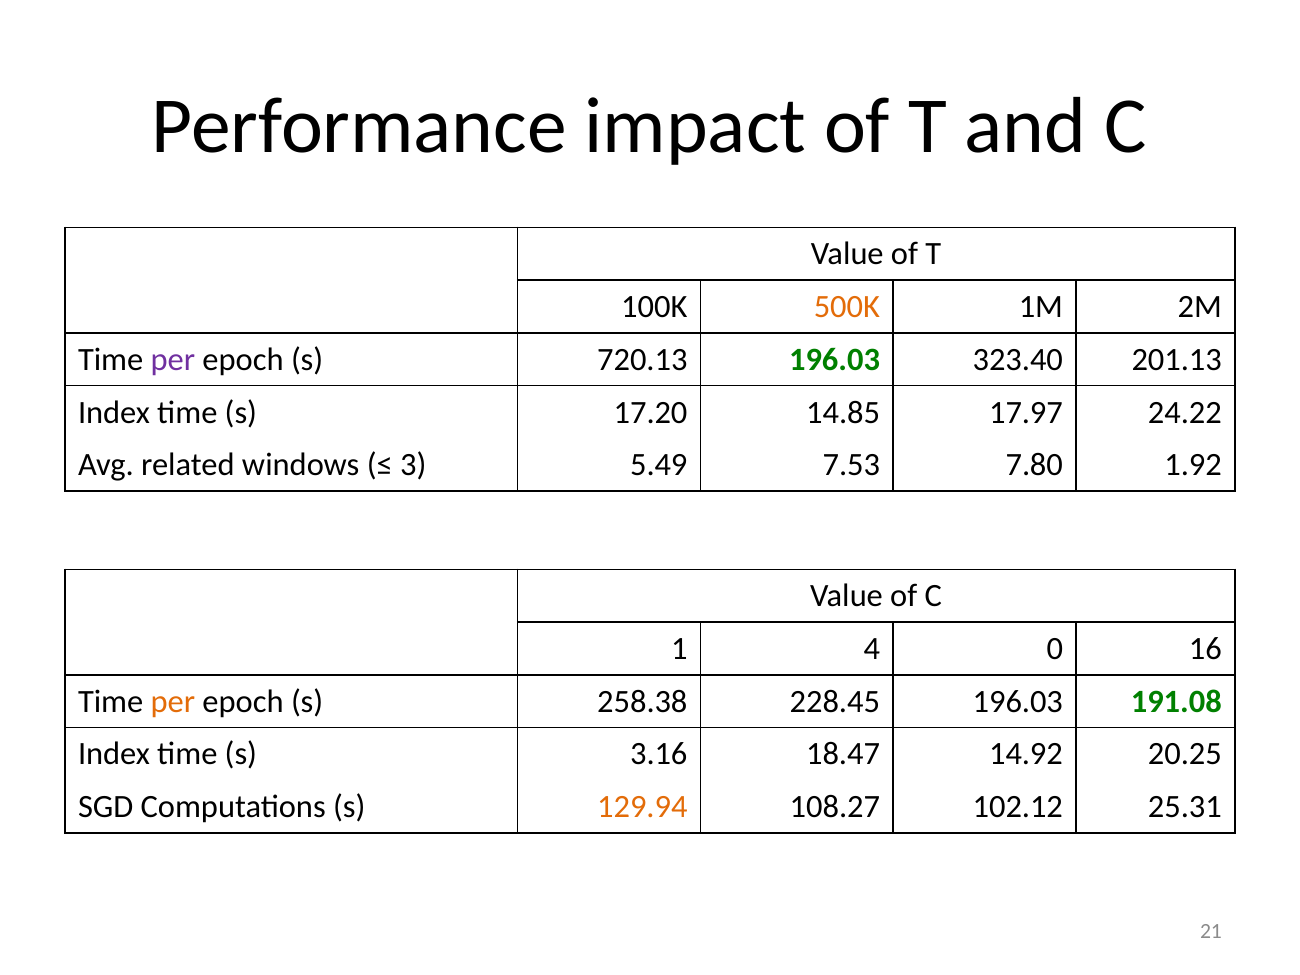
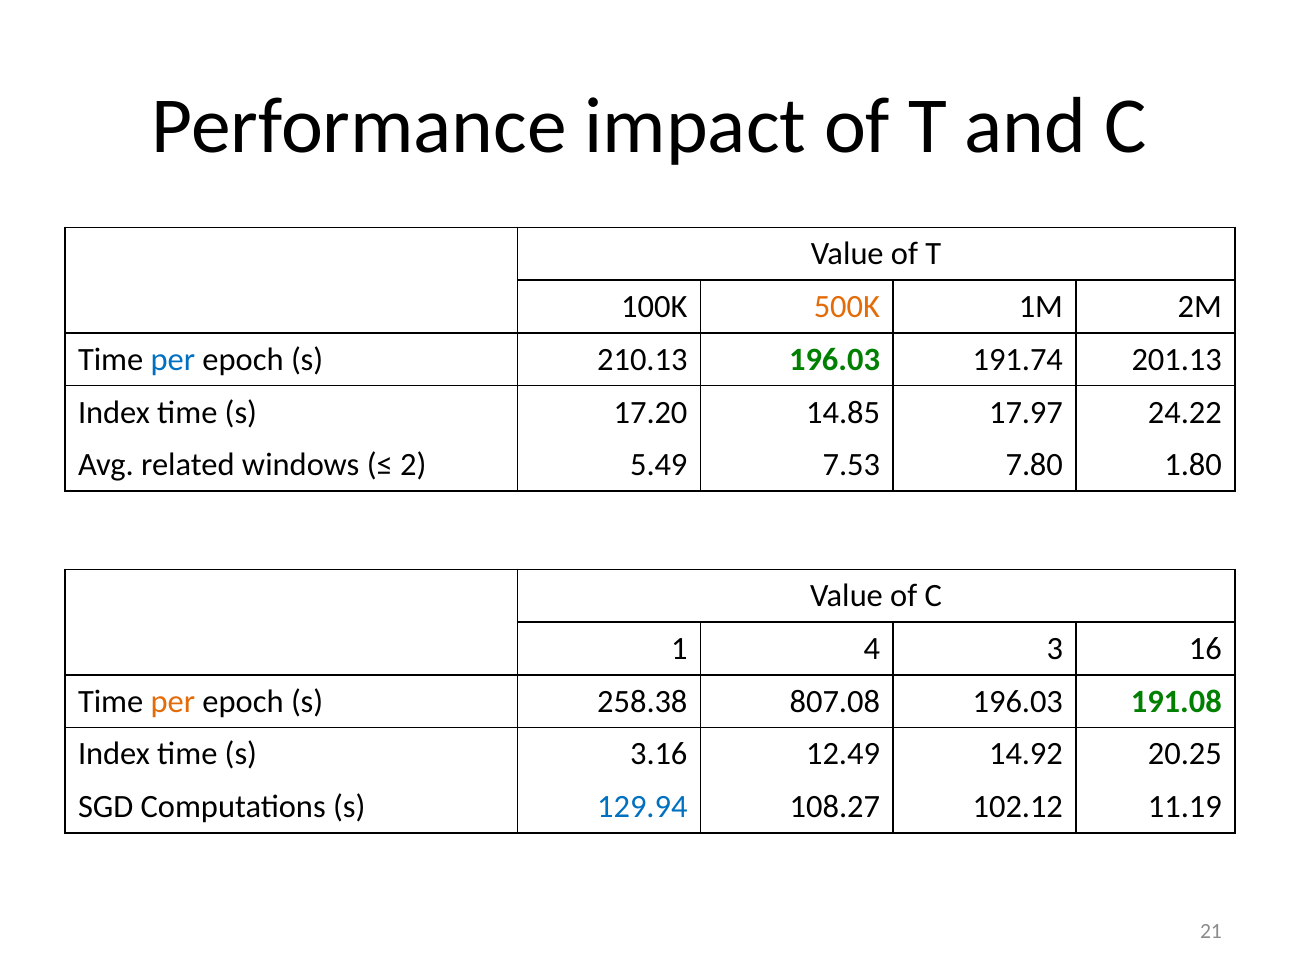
per at (173, 360) colour: purple -> blue
720.13: 720.13 -> 210.13
323.40: 323.40 -> 191.74
3: 3 -> 2
1.92: 1.92 -> 1.80
0: 0 -> 3
228.45: 228.45 -> 807.08
18.47: 18.47 -> 12.49
129.94 colour: orange -> blue
25.31: 25.31 -> 11.19
